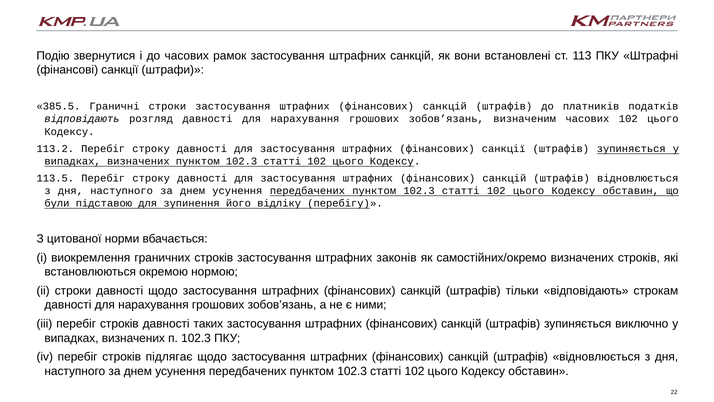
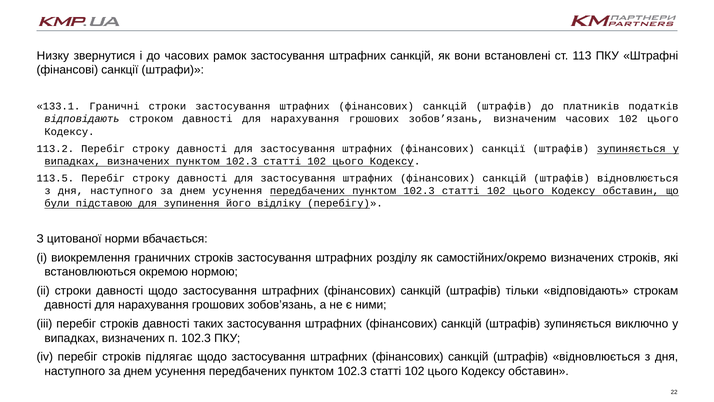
Подію: Подію -> Низку
385.5: 385.5 -> 133.1
розгляд: розгляд -> строком
законів: законів -> розділу
